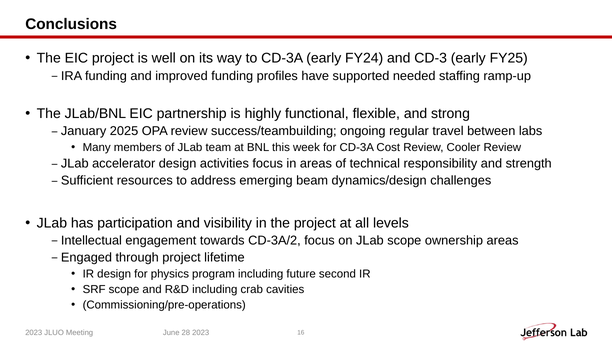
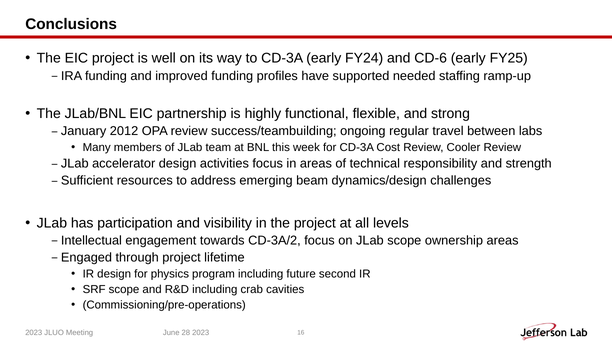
CD-3: CD-3 -> CD-6
2025: 2025 -> 2012
